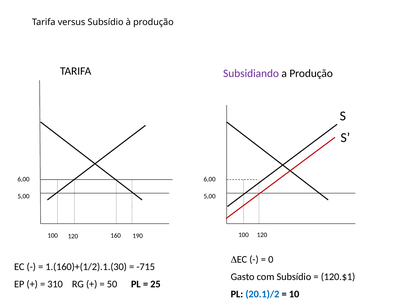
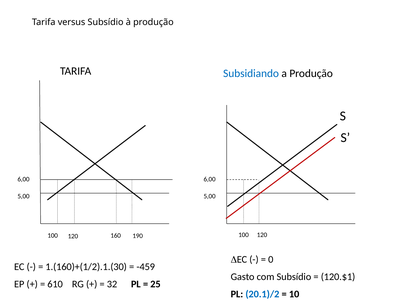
Subsidiando colour: purple -> blue
-715: -715 -> -459
310: 310 -> 610
50: 50 -> 32
